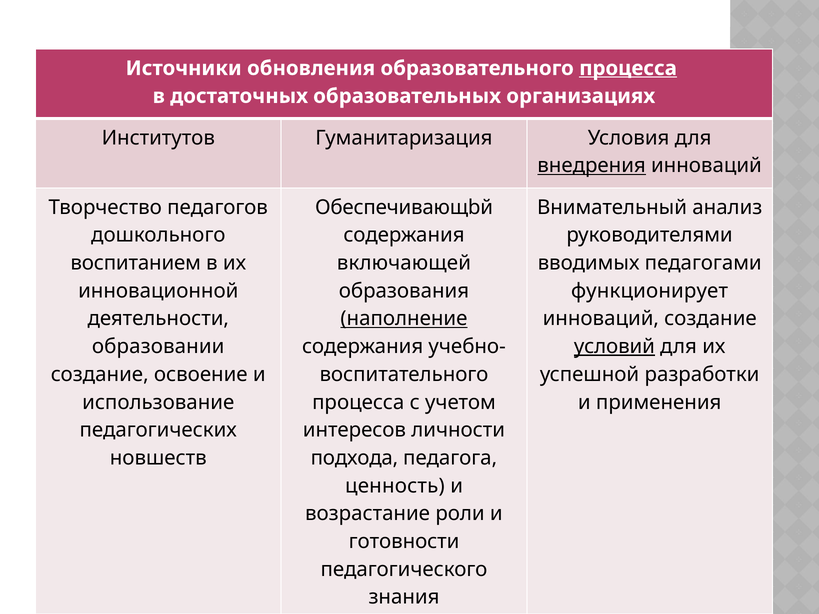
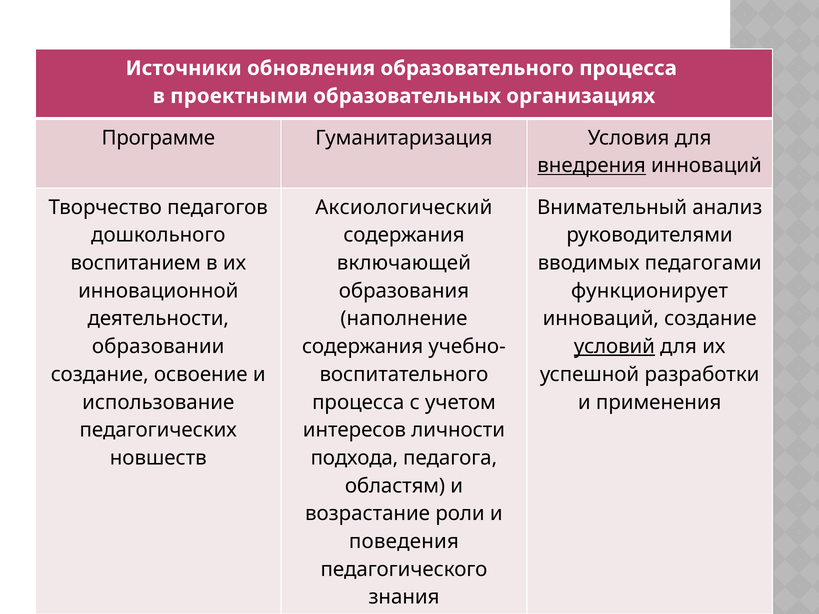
процесса at (628, 68) underline: present -> none
достаточных: достаточных -> проектными
Институтов: Институтов -> Программе
Обеспечивающbй: Обеспечивающbй -> Аксиологический
наполнение underline: present -> none
ценность: ценность -> областям
готовности: готовности -> поведения
